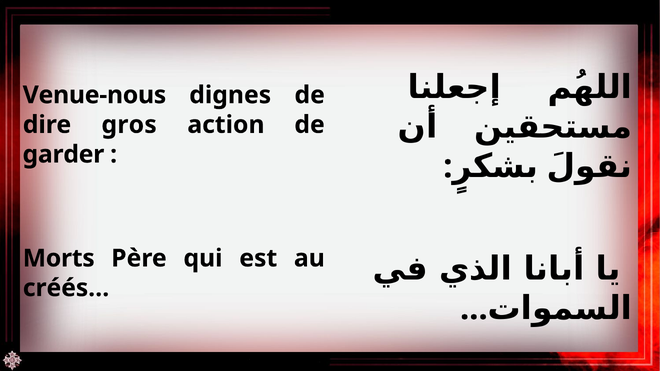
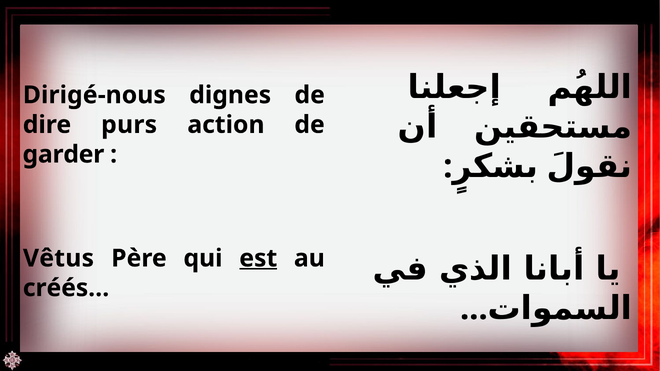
Venue-nous: Venue-nous -> Dirigé-nous
gros: gros -> purs
Morts: Morts -> Vêtus
est underline: none -> present
